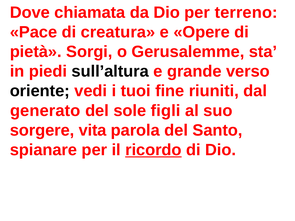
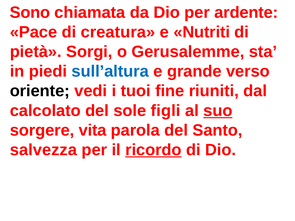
Dove: Dove -> Sono
terreno: terreno -> ardente
Opere: Opere -> Nutriti
sull’altura colour: black -> blue
generato: generato -> calcolato
suo underline: none -> present
spianare: spianare -> salvezza
